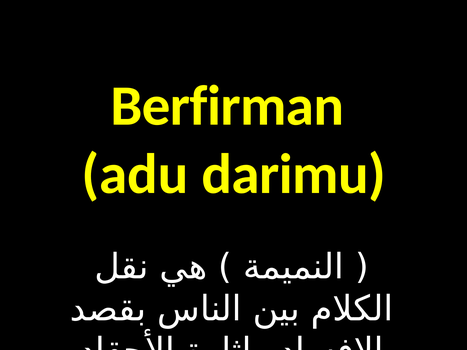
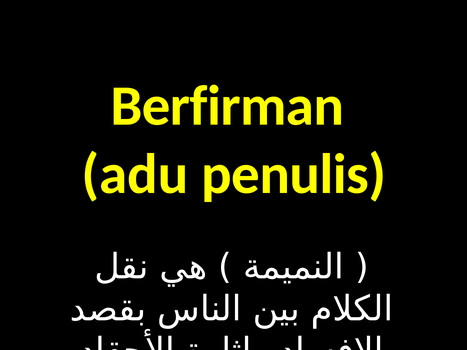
darimu: darimu -> penulis
